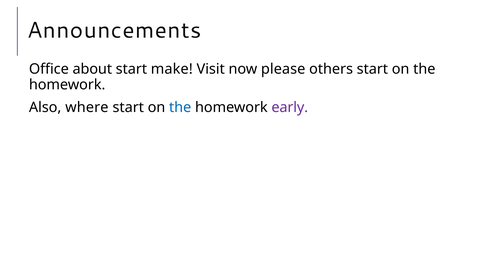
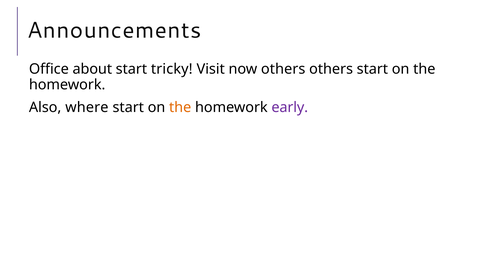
make: make -> tricky
now please: please -> others
the at (180, 107) colour: blue -> orange
